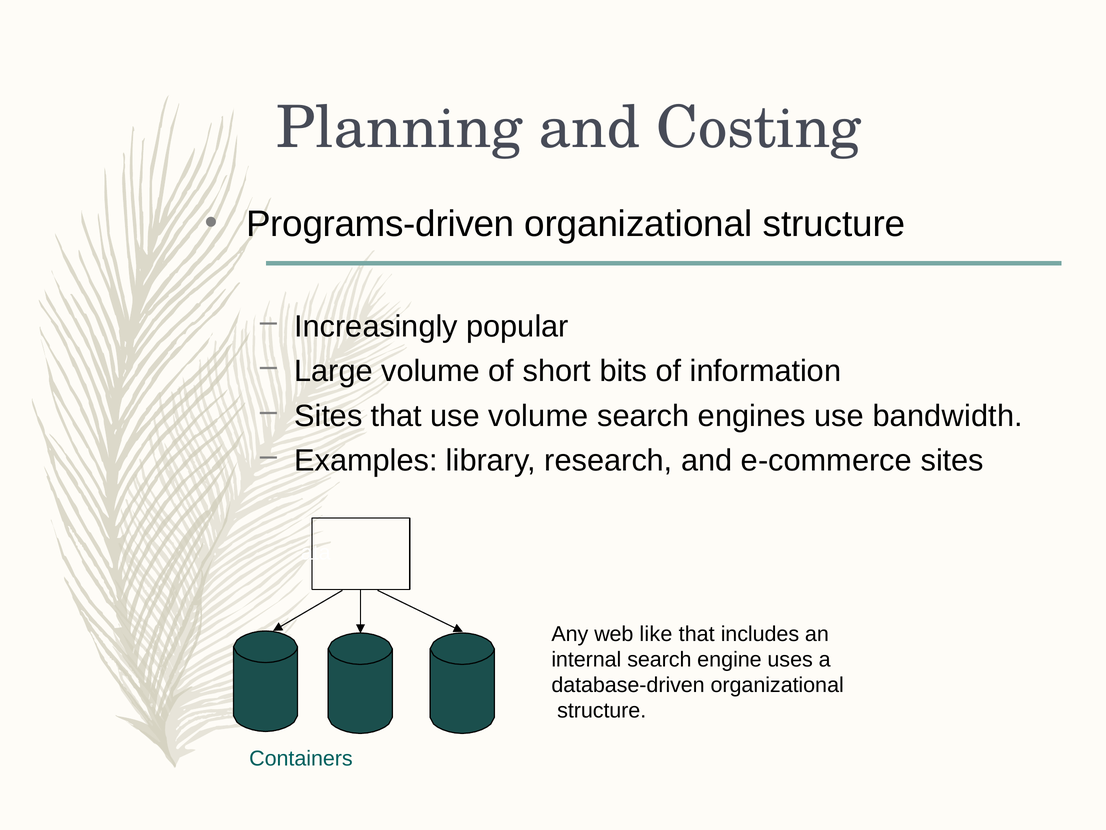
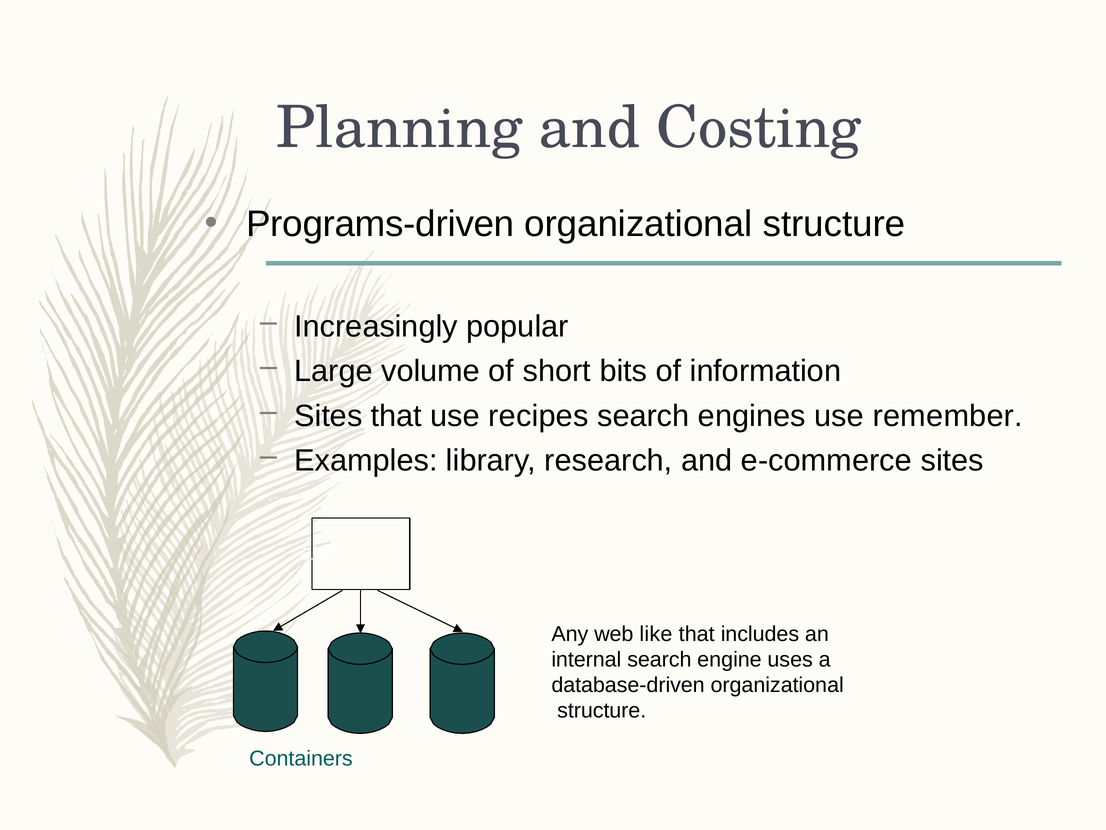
use volume: volume -> recipes
bandwidth: bandwidth -> remember
